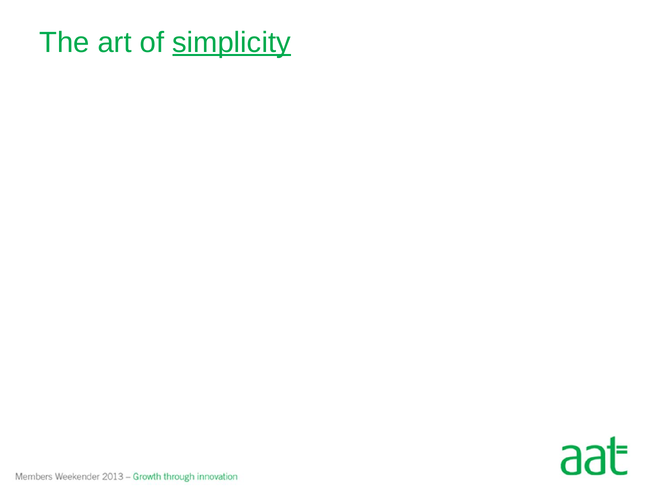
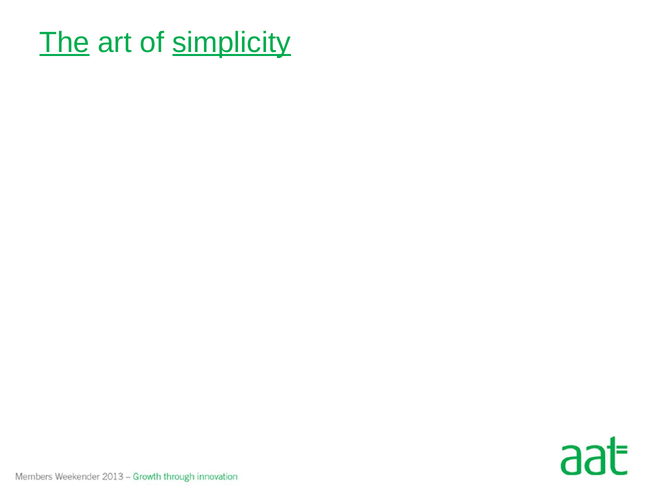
The at (64, 43) underline: none -> present
